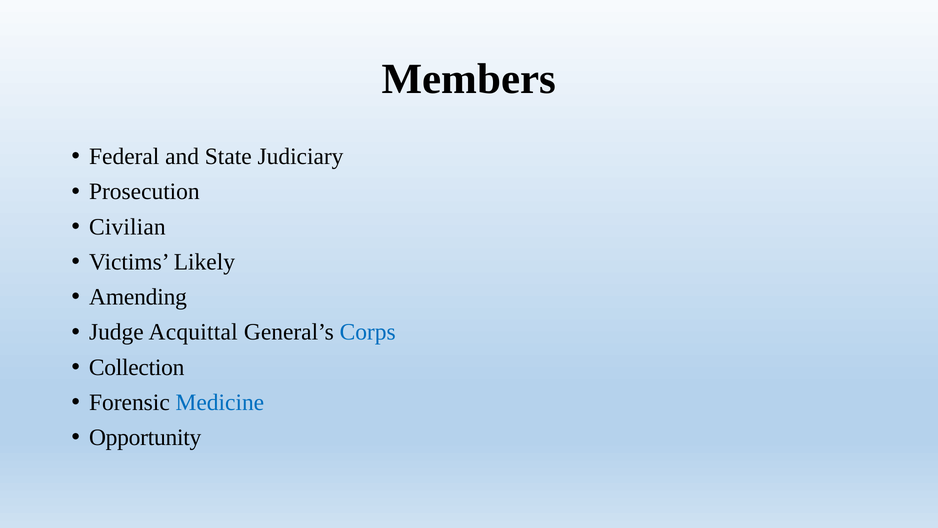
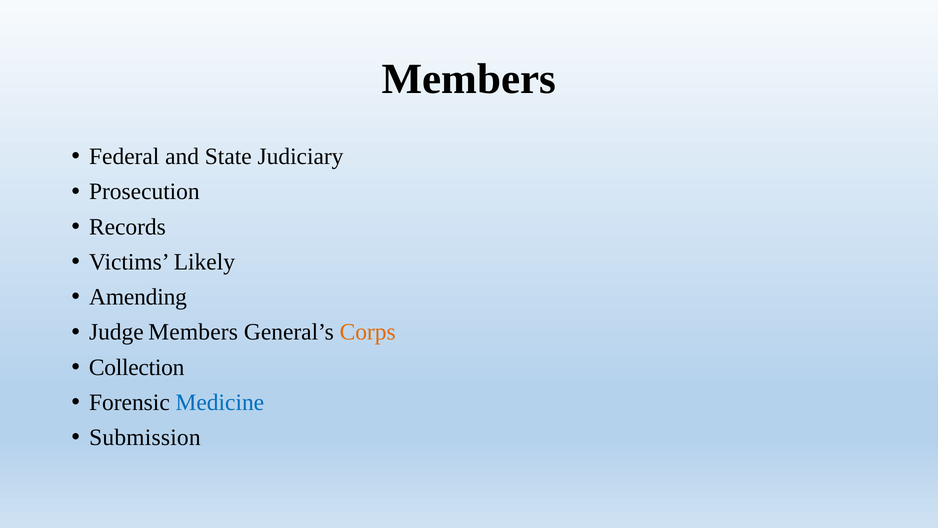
Civilian: Civilian -> Records
Judge Acquittal: Acquittal -> Members
Corps colour: blue -> orange
Opportunity: Opportunity -> Submission
